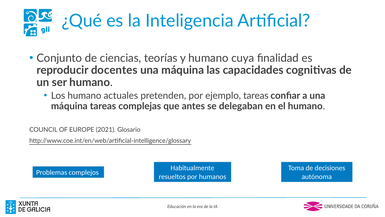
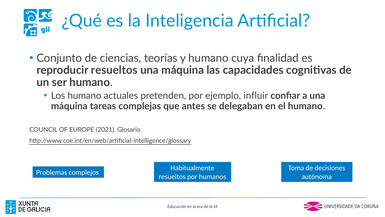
reproducir docentes: docentes -> resueltos
ejemplo tareas: tareas -> influir
